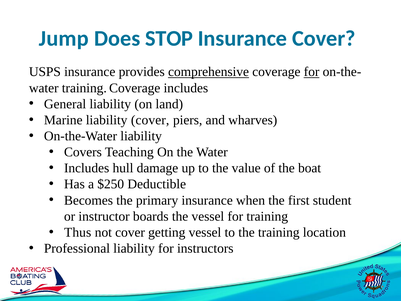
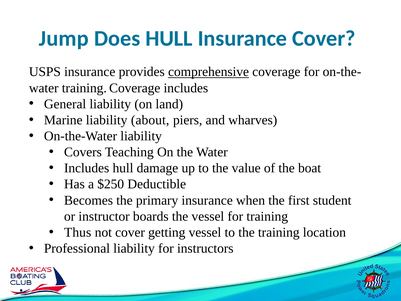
Does STOP: STOP -> HULL
for at (312, 72) underline: present -> none
liability cover: cover -> about
